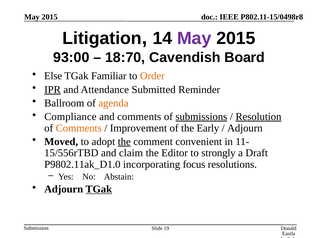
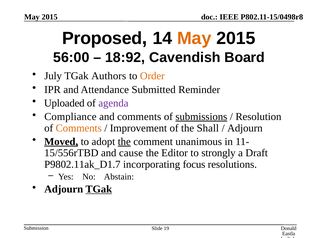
Litigation: Litigation -> Proposed
May at (194, 39) colour: purple -> orange
93:00: 93:00 -> 56:00
18:70: 18:70 -> 18:92
Else: Else -> July
Familiar: Familiar -> Authors
IPR underline: present -> none
Ballroom: Ballroom -> Uploaded
agenda colour: orange -> purple
Resolution underline: present -> none
Early: Early -> Shall
Moved underline: none -> present
convenient: convenient -> unanimous
claim: claim -> cause
P9802.11ak_D1.0: P9802.11ak_D1.0 -> P9802.11ak_D1.7
